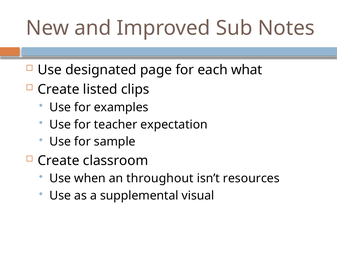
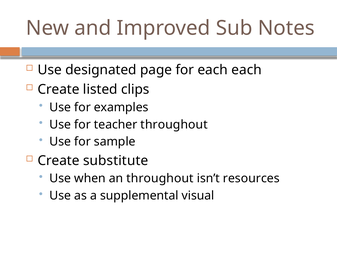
each what: what -> each
teacher expectation: expectation -> throughout
classroom: classroom -> substitute
